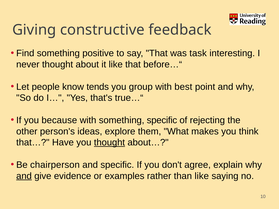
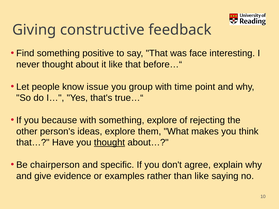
task: task -> face
tends: tends -> issue
best: best -> time
something specific: specific -> explore
and at (24, 176) underline: present -> none
